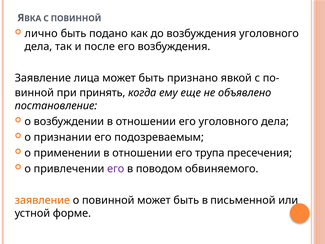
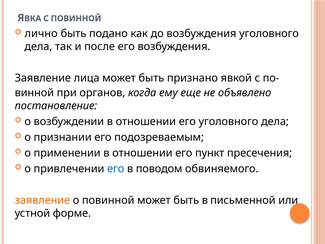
принять: принять -> органов
трупа: трупа -> пункт
его at (116, 169) colour: purple -> blue
